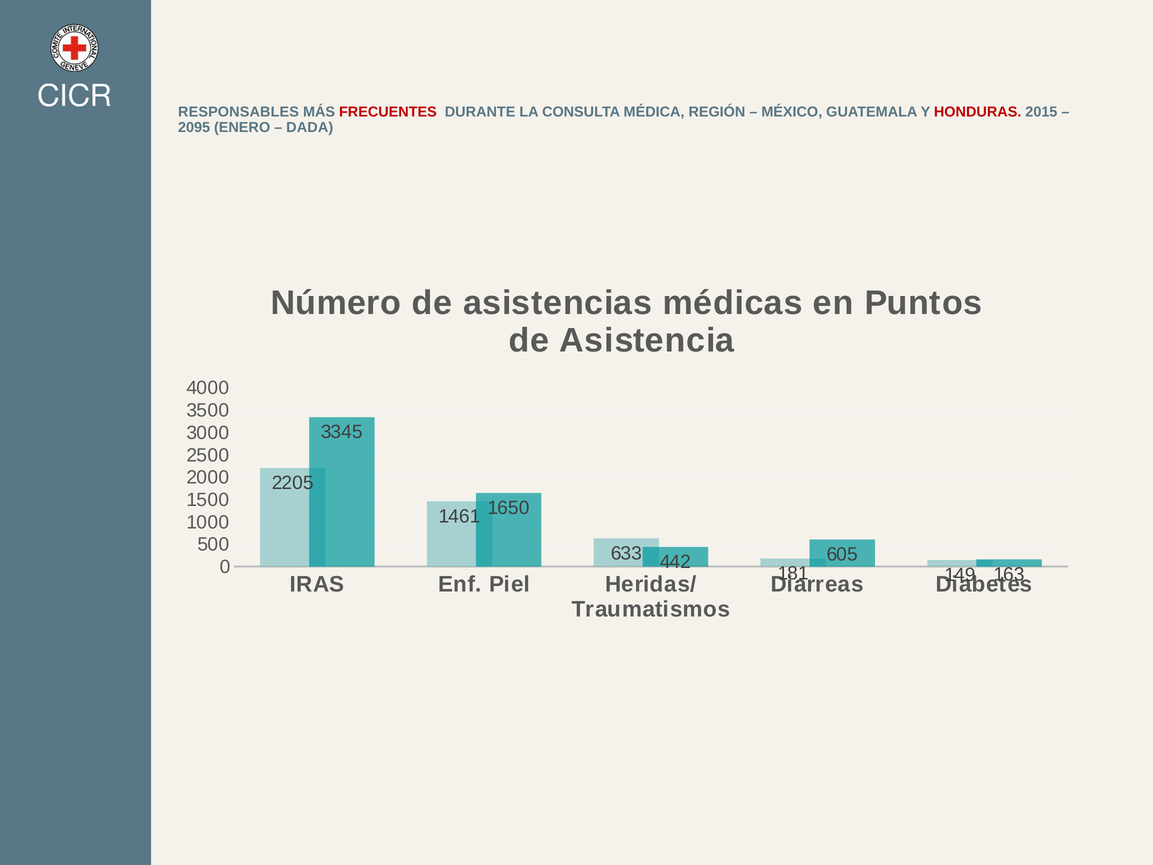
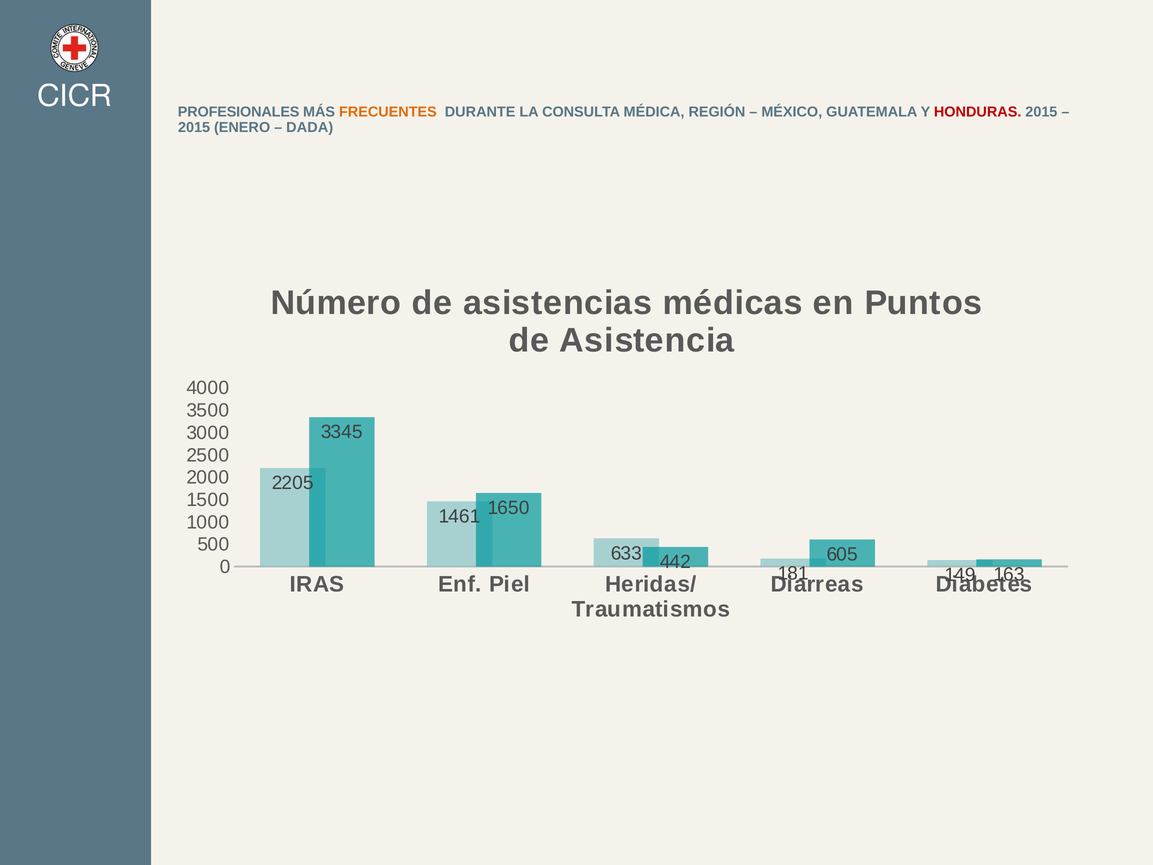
RESPONSABLES: RESPONSABLES -> PROFESIONALES
FRECUENTES colour: red -> orange
2095 at (194, 127): 2095 -> 2015
